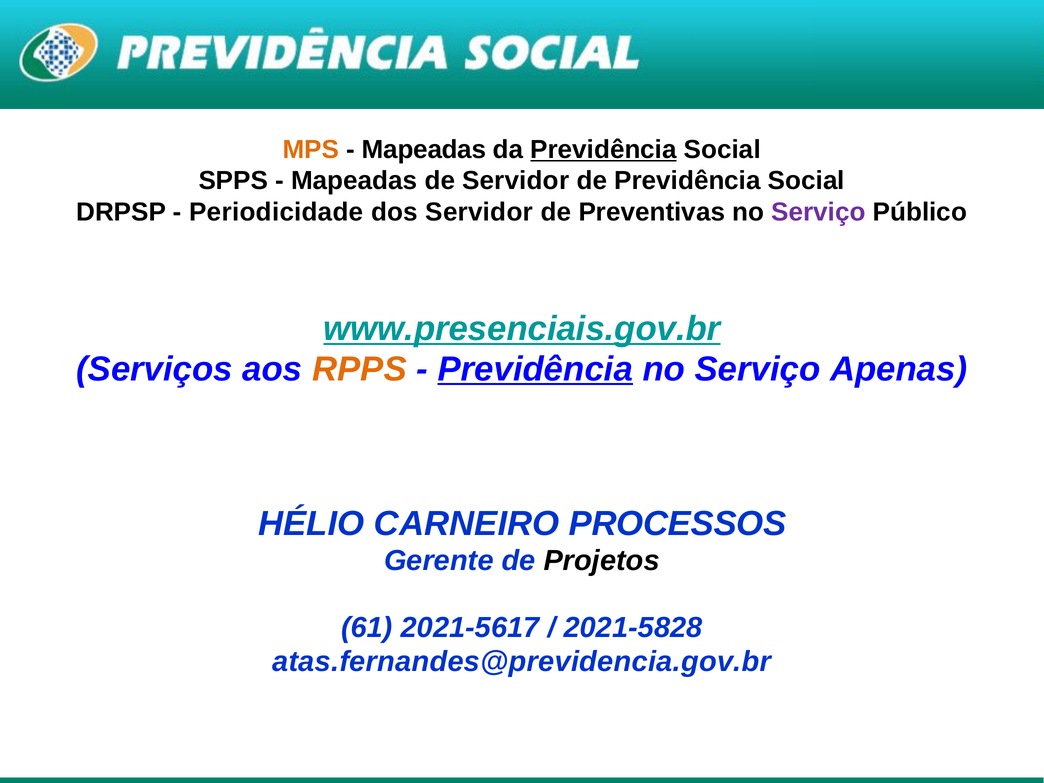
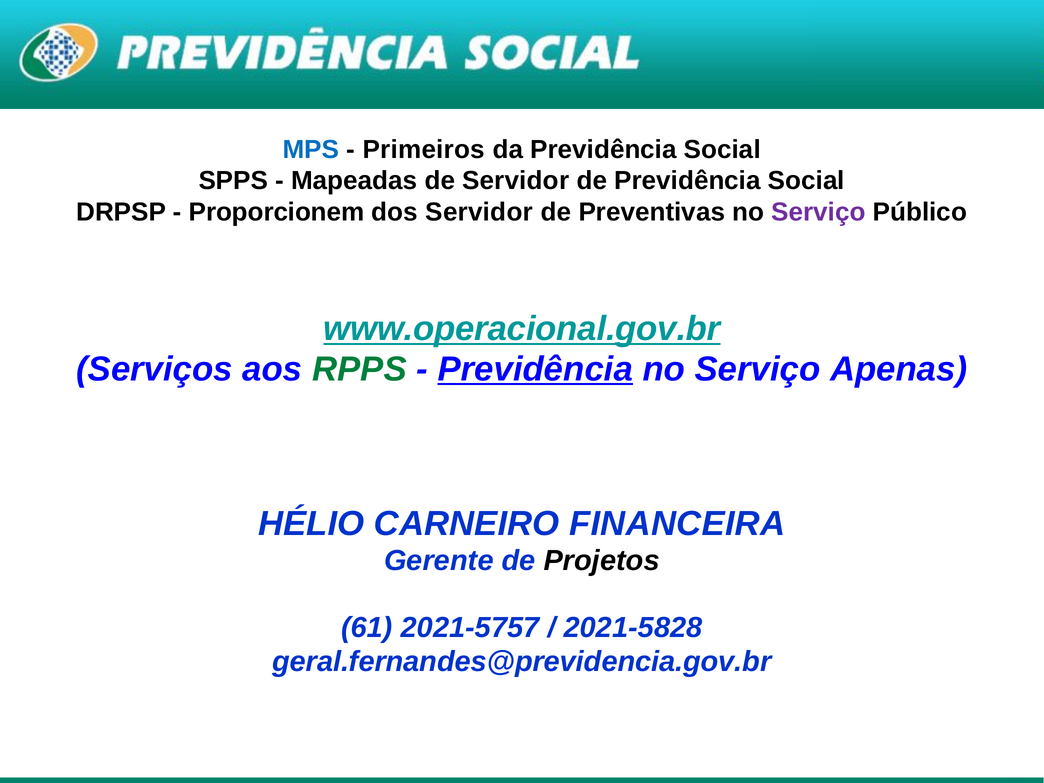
MPS colour: orange -> blue
Mapeadas at (424, 150): Mapeadas -> Primeiros
Previdência at (604, 150) underline: present -> none
Periodicidade: Periodicidade -> Proporcionem
www.presenciais.gov.br: www.presenciais.gov.br -> www.operacional.gov.br
RPPS colour: orange -> green
PROCESSOS: PROCESSOS -> FINANCEIRA
2021-5617: 2021-5617 -> 2021-5757
atas.fernandes@previdencia.gov.br: atas.fernandes@previdencia.gov.br -> geral.fernandes@previdencia.gov.br
